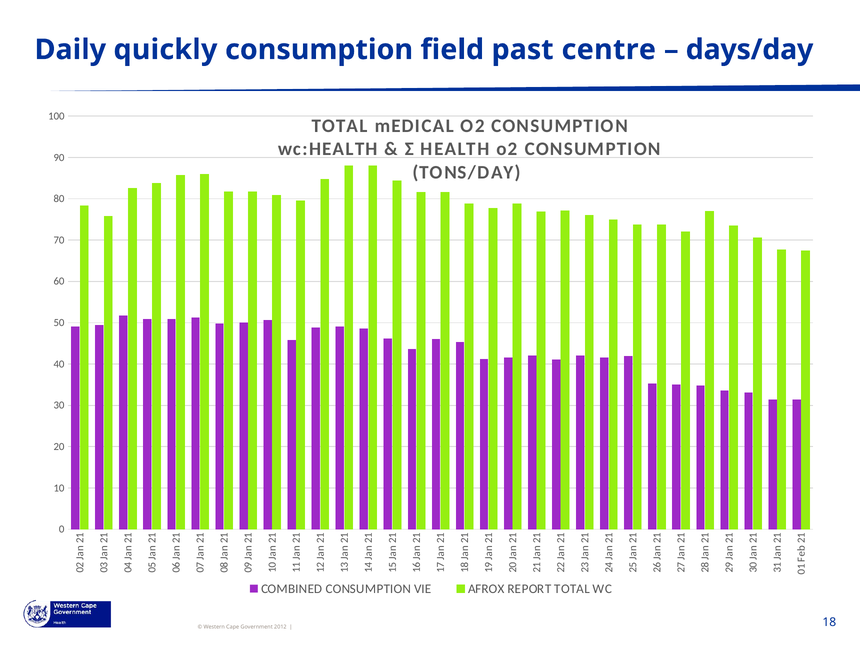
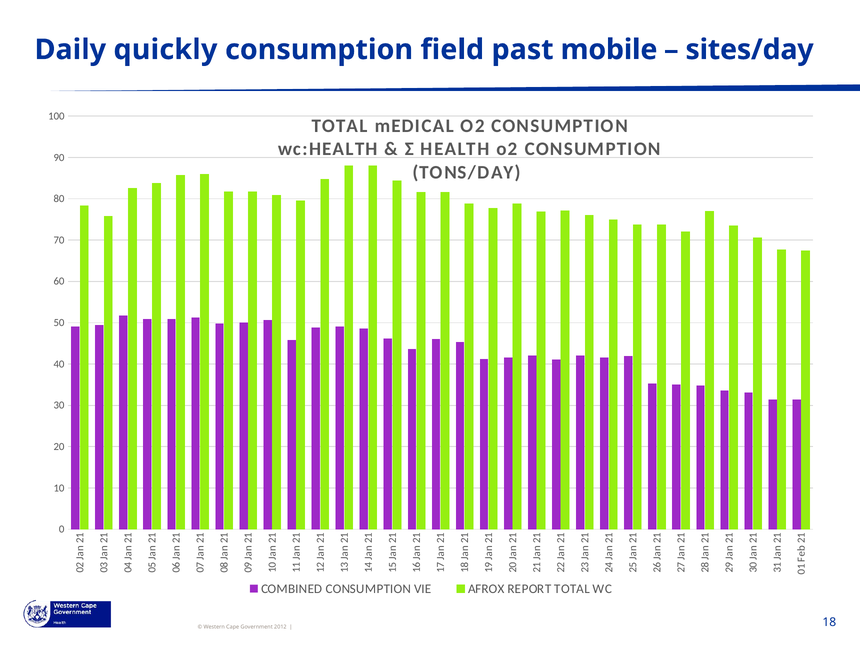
centre: centre -> mobile
days/day: days/day -> sites/day
